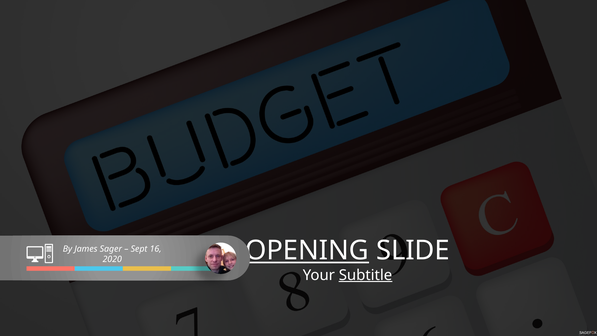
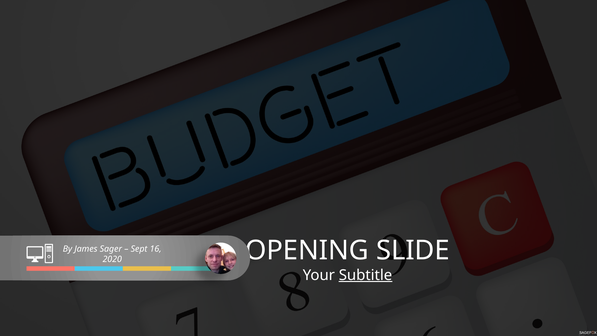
OPENING underline: present -> none
